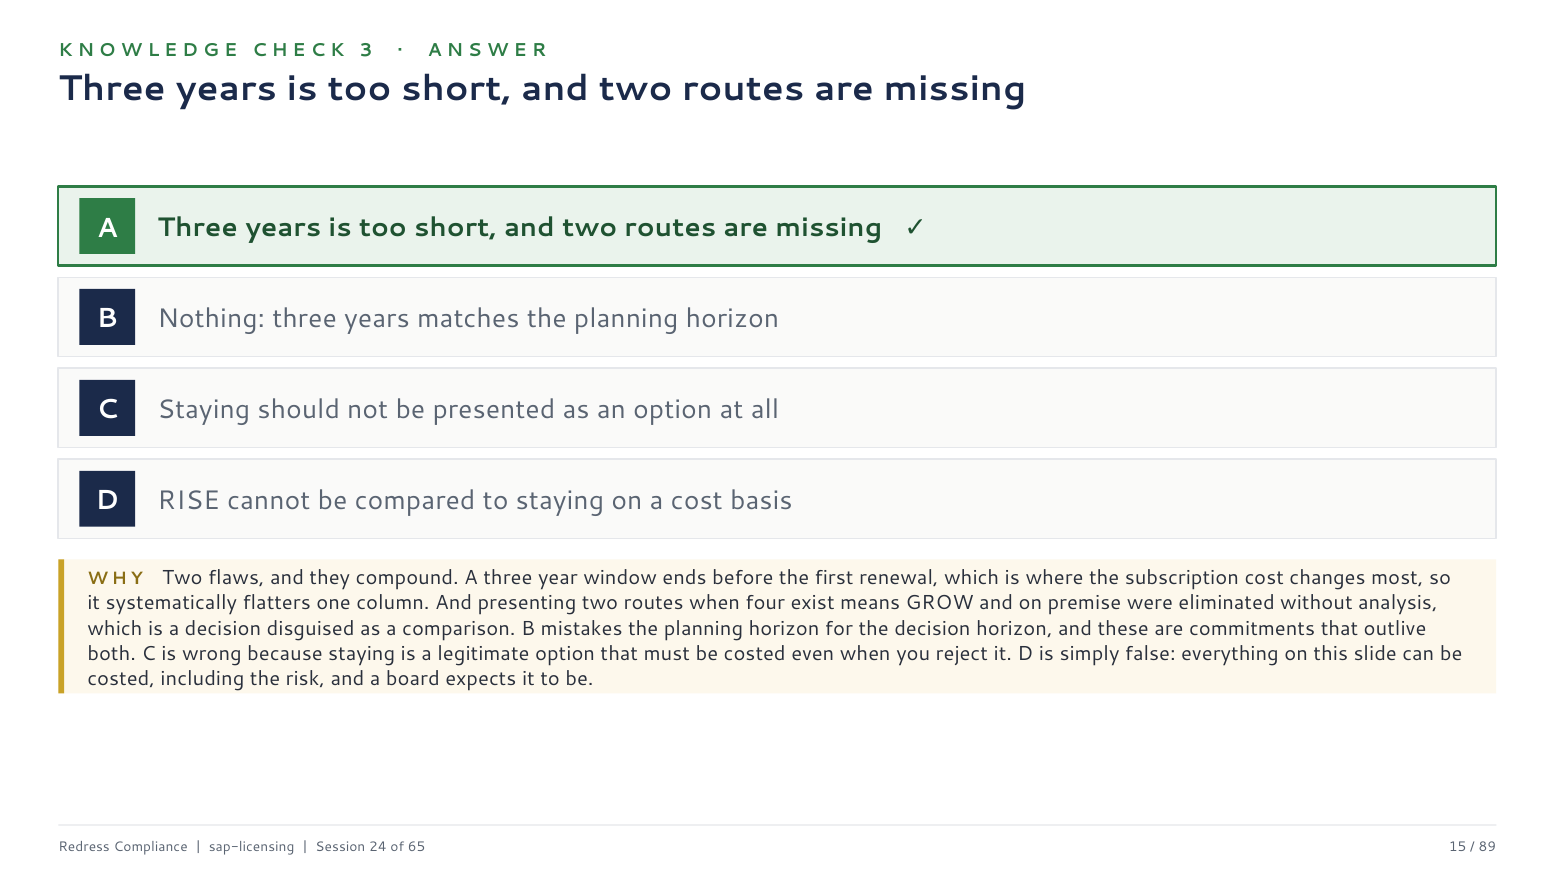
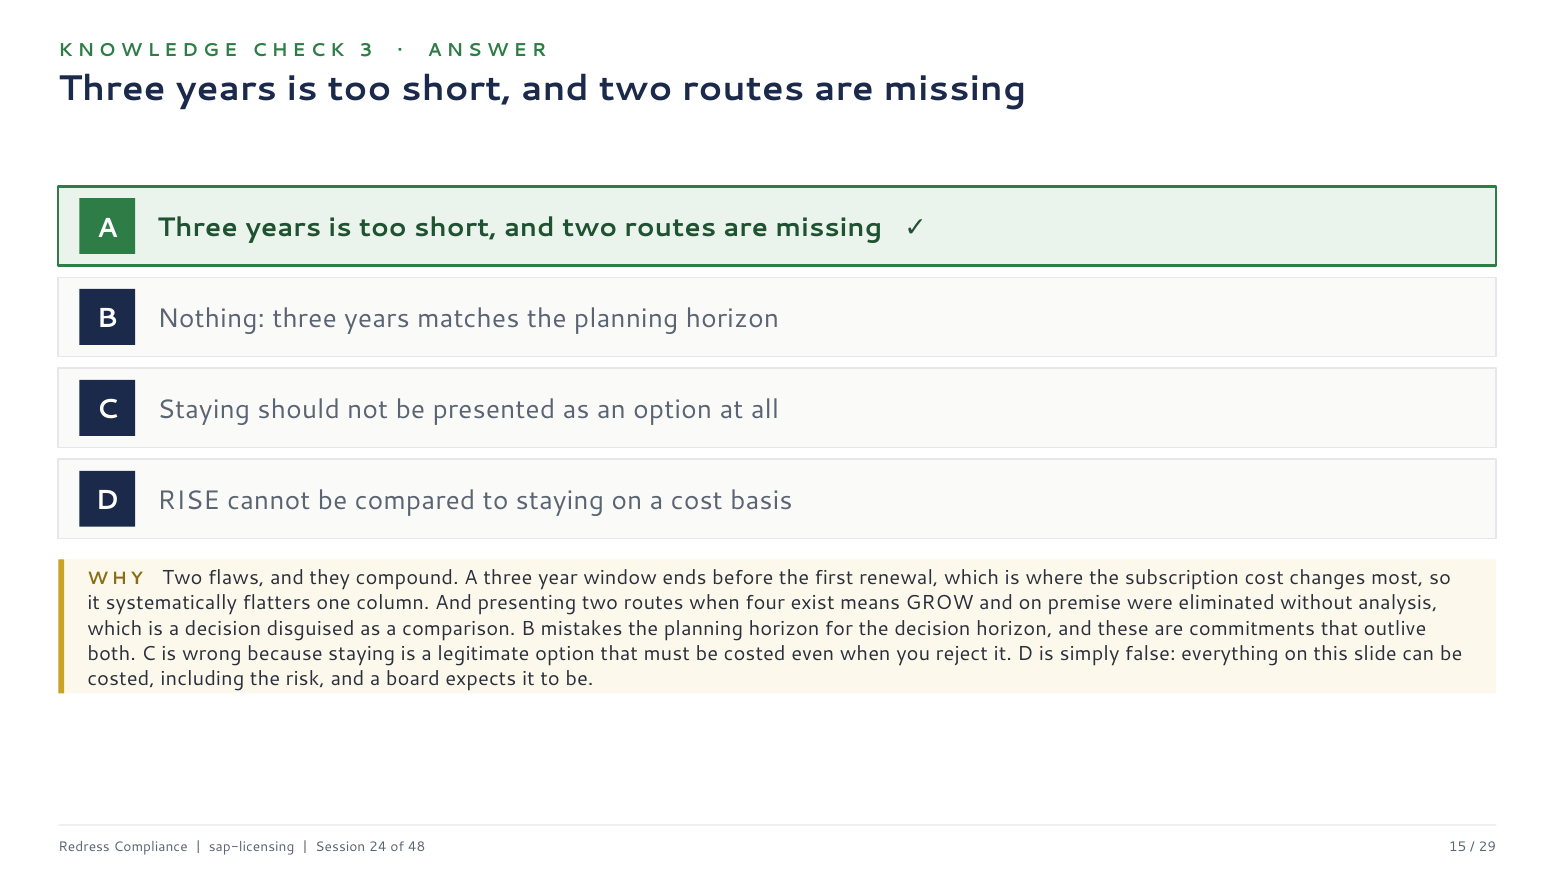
65: 65 -> 48
89: 89 -> 29
